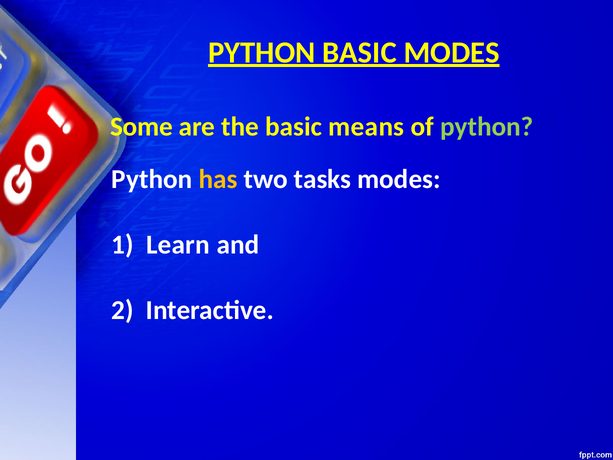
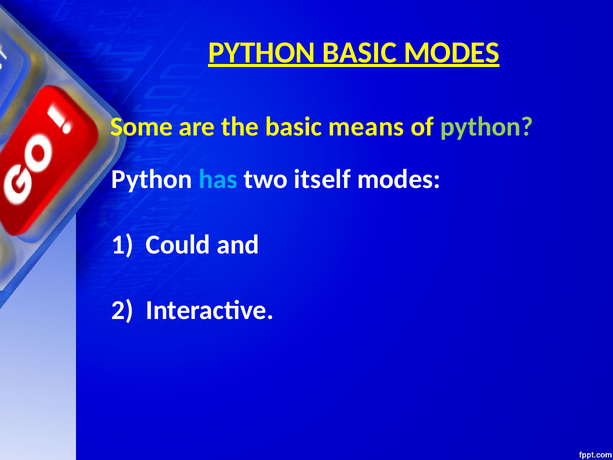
has colour: yellow -> light blue
tasks: tasks -> itself
Learn: Learn -> Could
